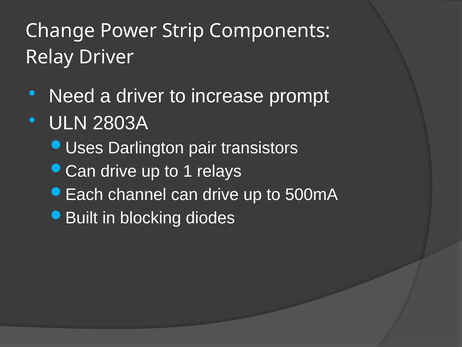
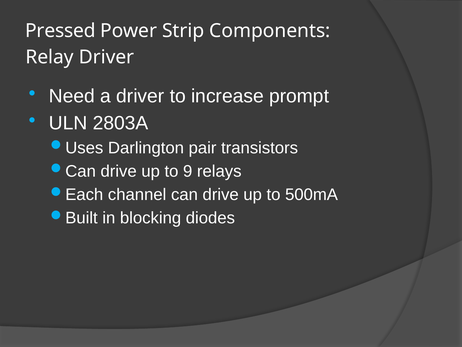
Change: Change -> Pressed
1: 1 -> 9
